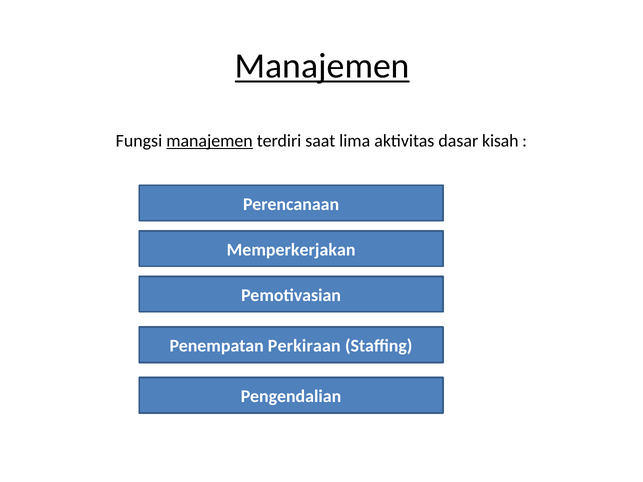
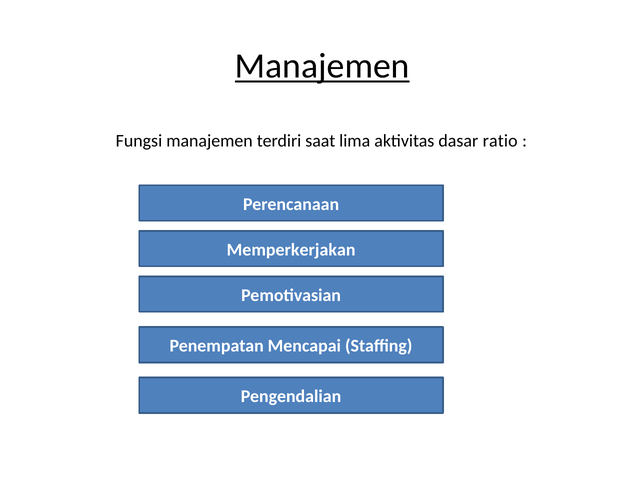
manajemen at (210, 141) underline: present -> none
kisah: kisah -> ratio
Perkiraan: Perkiraan -> Mencapai
